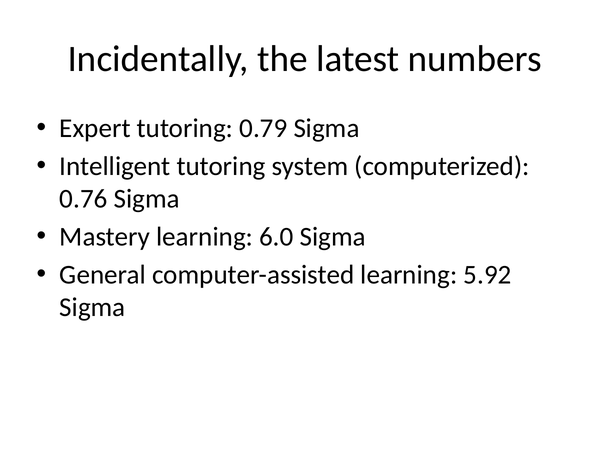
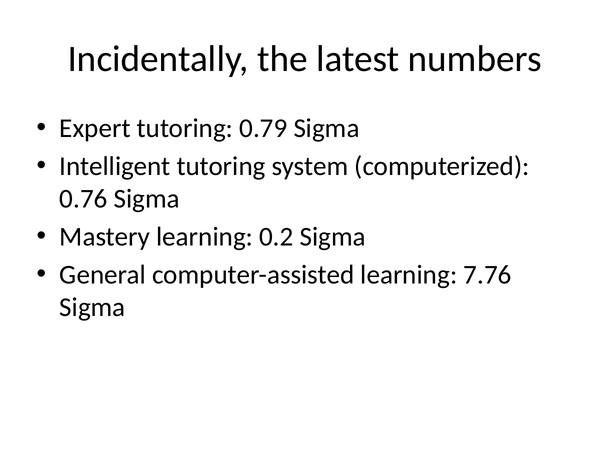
6.0: 6.0 -> 0.2
5.92: 5.92 -> 7.76
